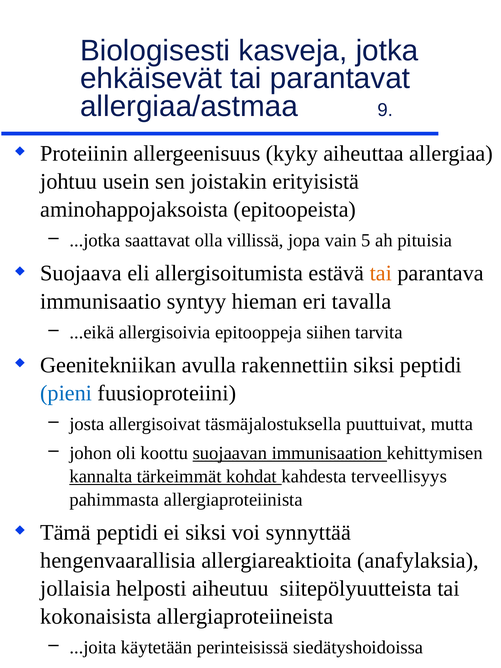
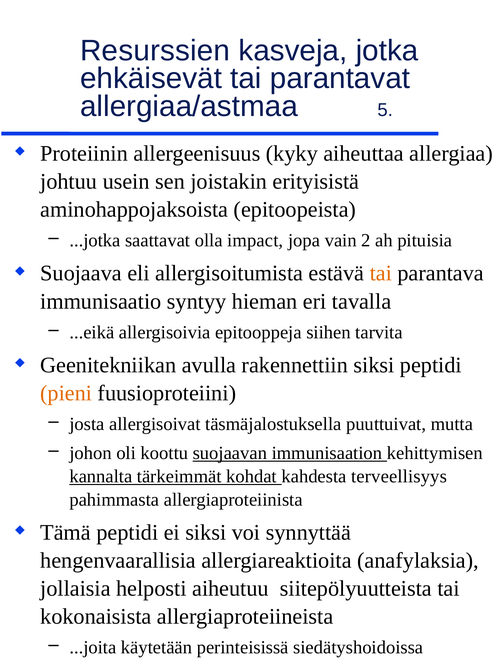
Biologisesti: Biologisesti -> Resurssien
9: 9 -> 5
villissä: villissä -> impact
5: 5 -> 2
pieni colour: blue -> orange
